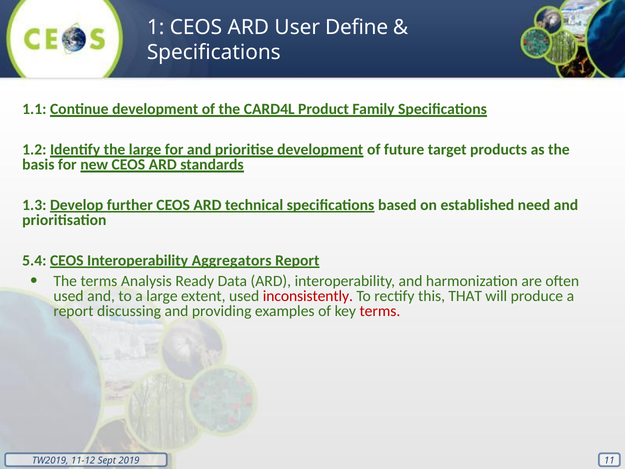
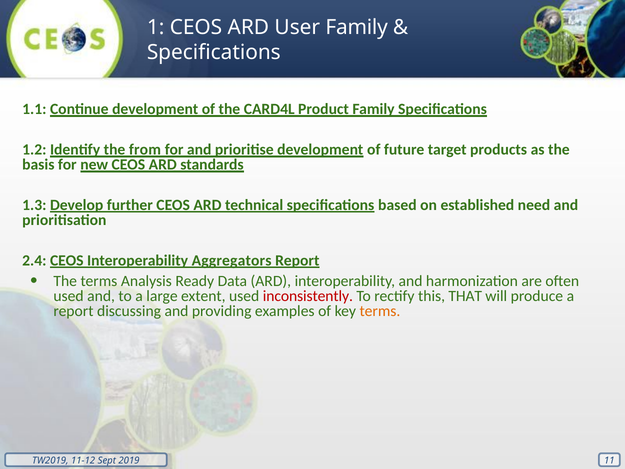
User Define: Define -> Family
the large: large -> from
5.4: 5.4 -> 2.4
terms at (380, 311) colour: red -> orange
